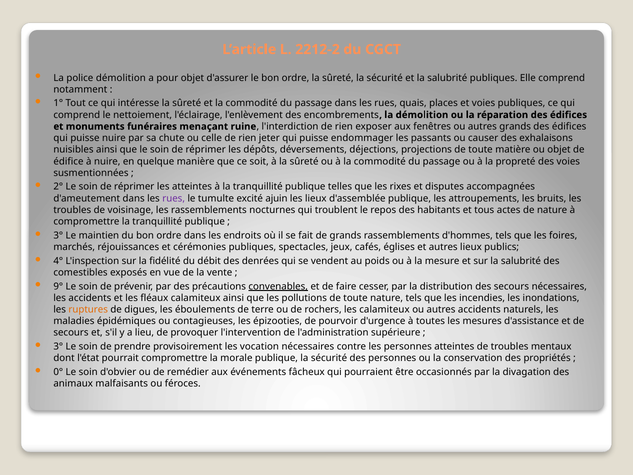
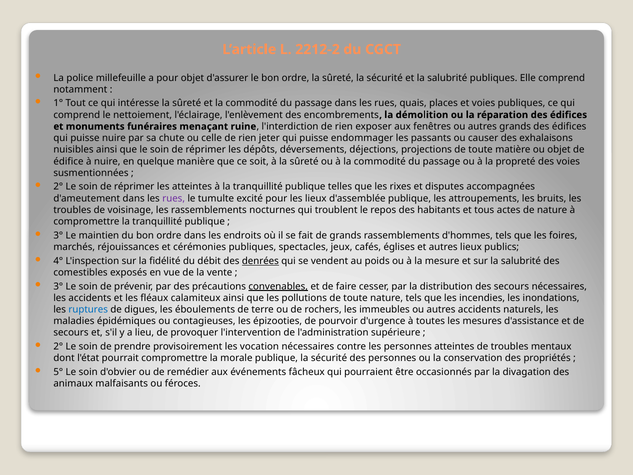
police démolition: démolition -> millefeuille
excité ajuin: ajuin -> pour
denrées underline: none -> present
9° at (58, 286): 9° -> 3°
ruptures colour: orange -> blue
les calamiteux: calamiteux -> immeubles
3° at (58, 346): 3° -> 2°
0°: 0° -> 5°
